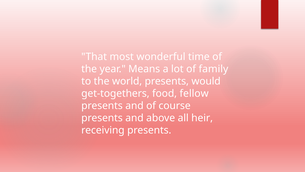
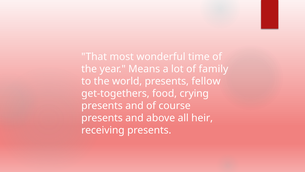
would: would -> fellow
fellow: fellow -> crying
